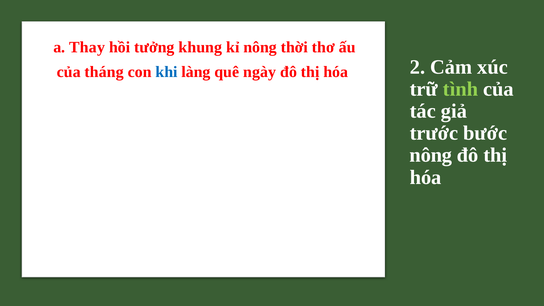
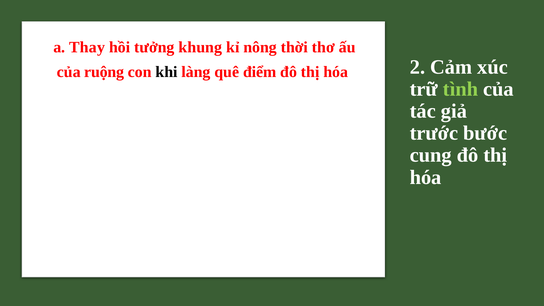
tháng: tháng -> ruộng
khi colour: blue -> black
ngày: ngày -> điểm
nông at (431, 155): nông -> cung
